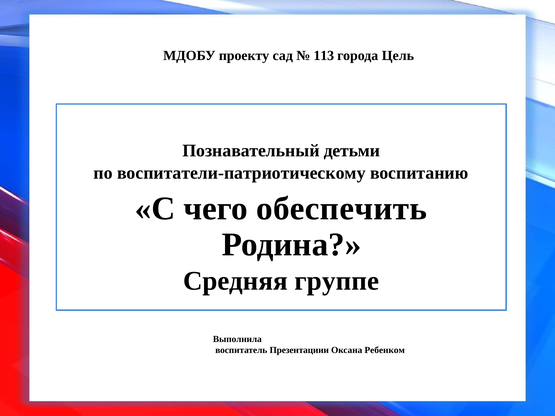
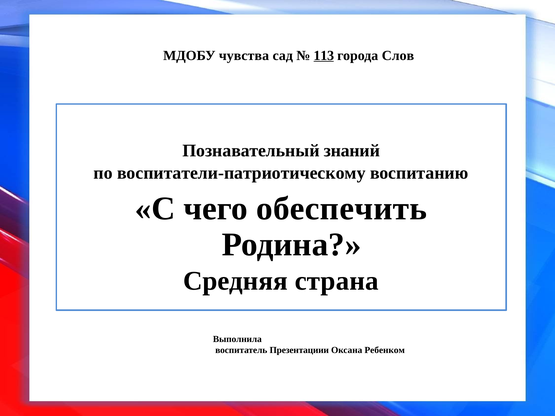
проекту: проекту -> чувства
113 underline: none -> present
Цель: Цель -> Слов
детьми: детьми -> знаний
группе: группе -> страна
